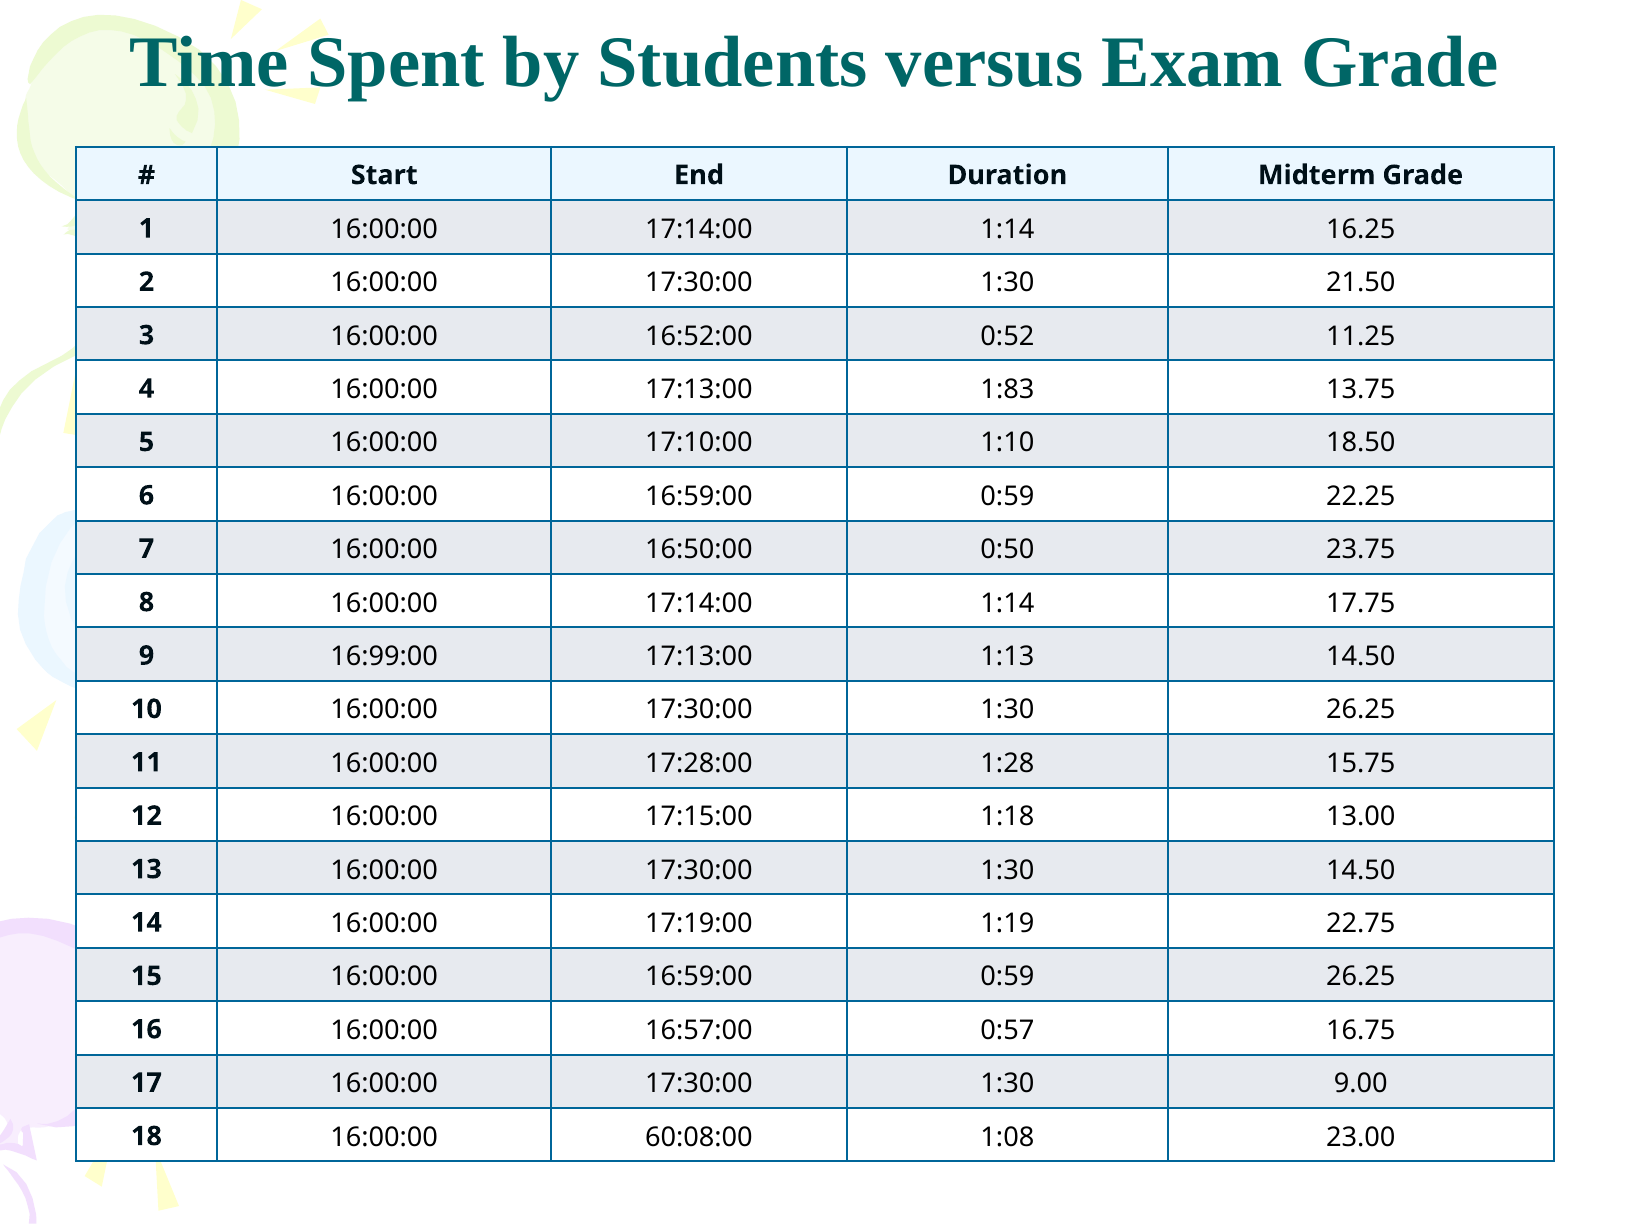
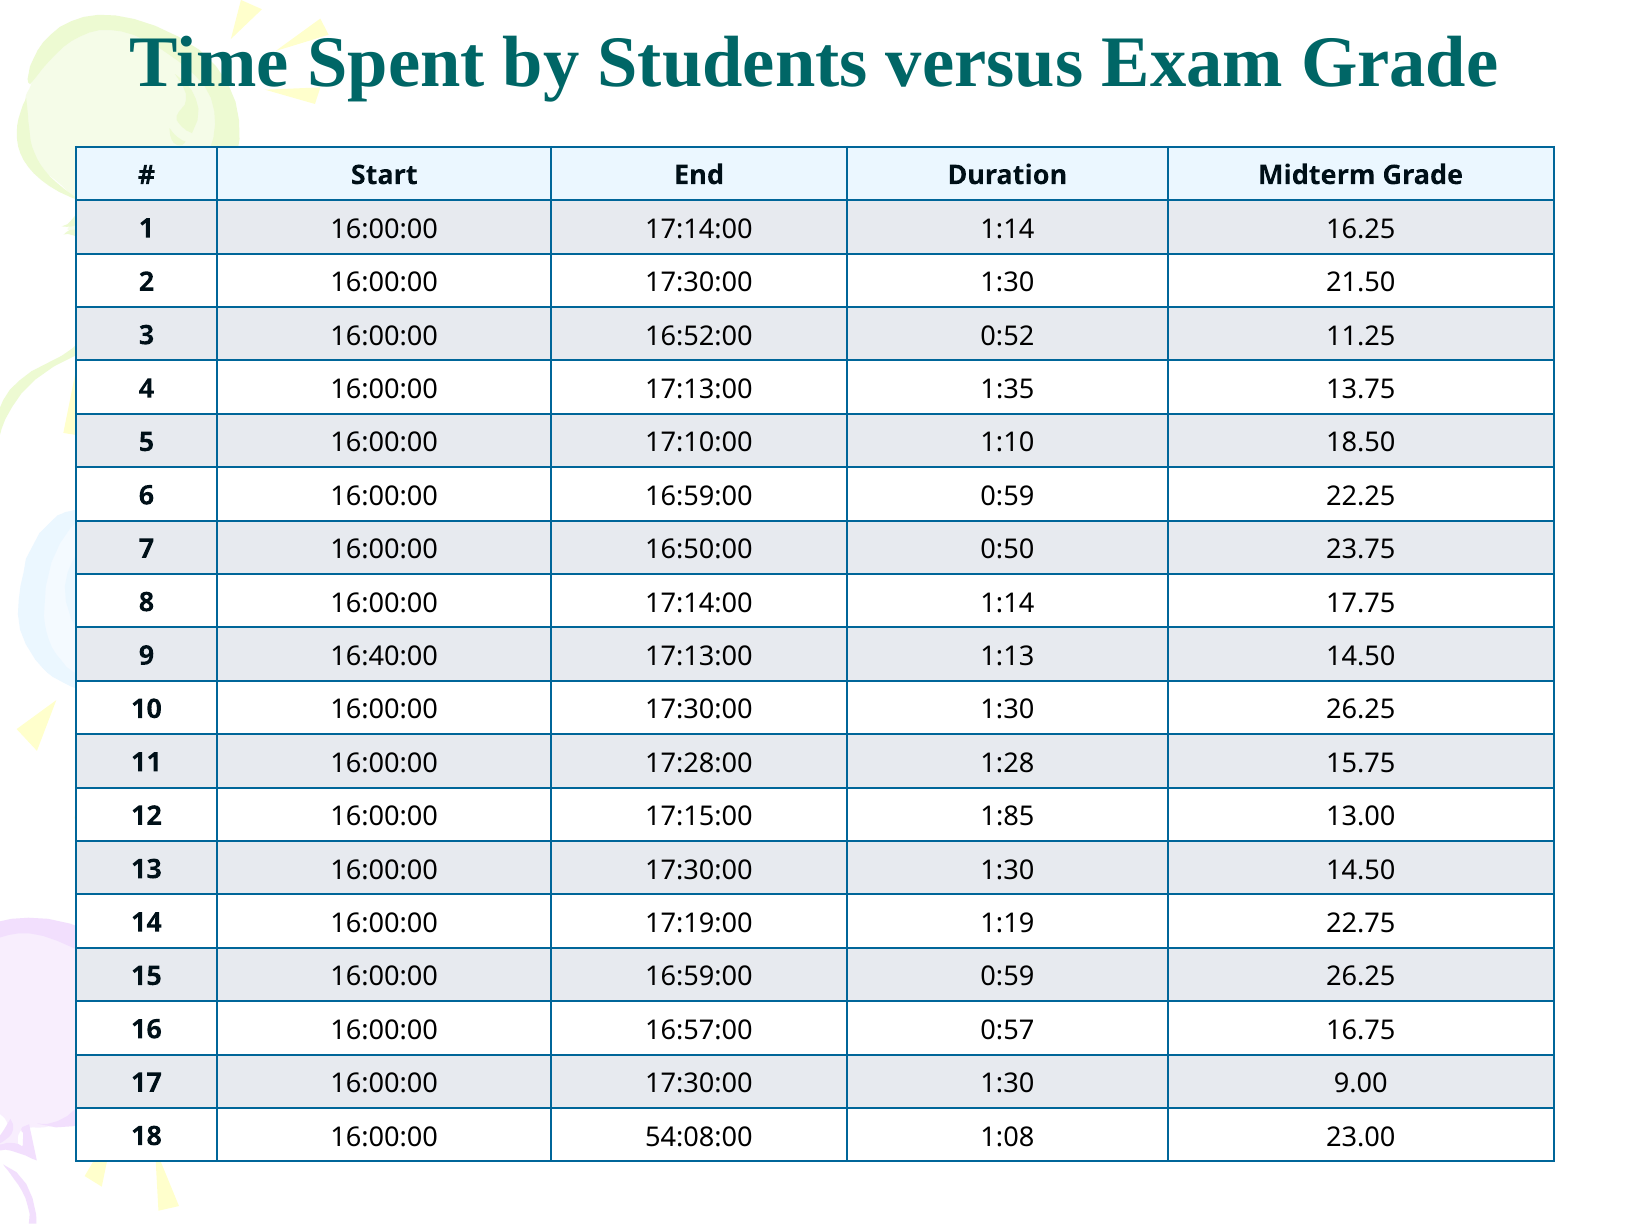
1:83: 1:83 -> 1:35
16:99:00: 16:99:00 -> 16:40:00
1:18: 1:18 -> 1:85
60:08:00: 60:08:00 -> 54:08:00
